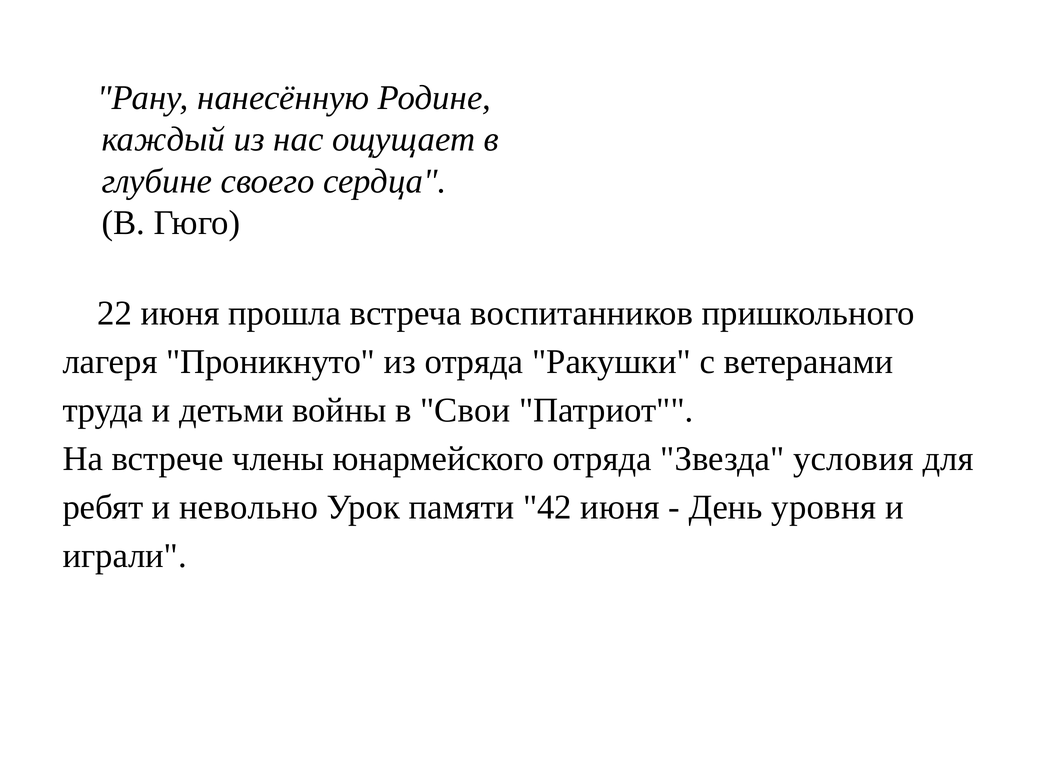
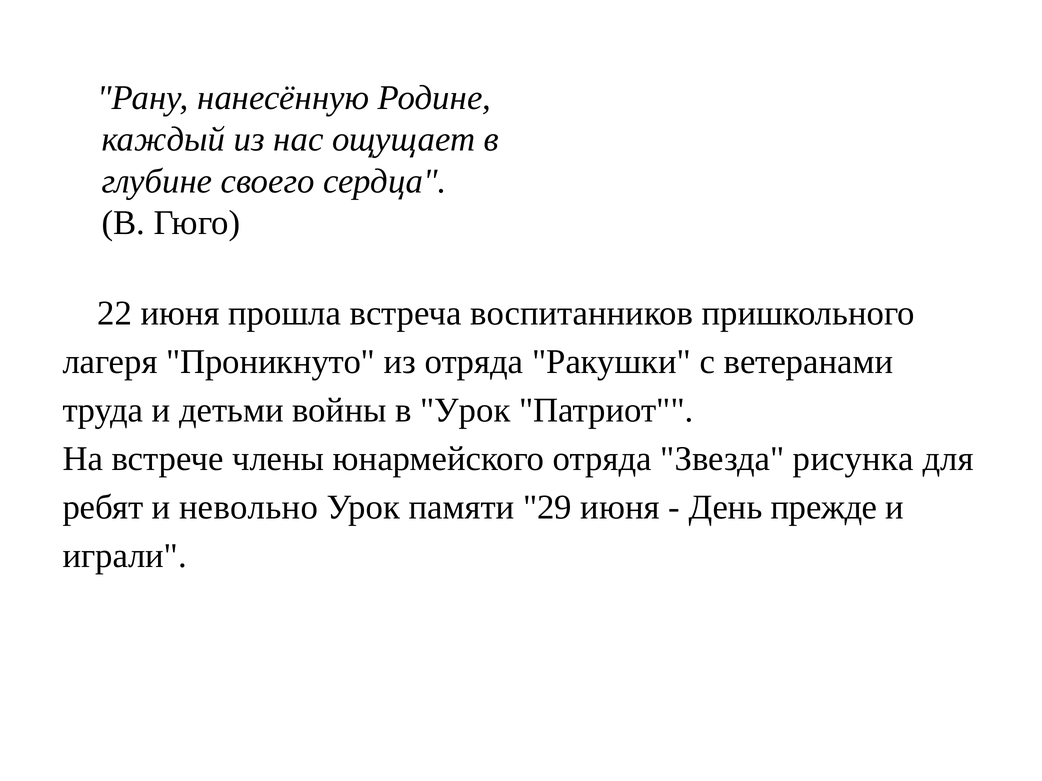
в Свои: Свои -> Урок
условия: условия -> рисунка
42: 42 -> 29
уровня: уровня -> прежде
